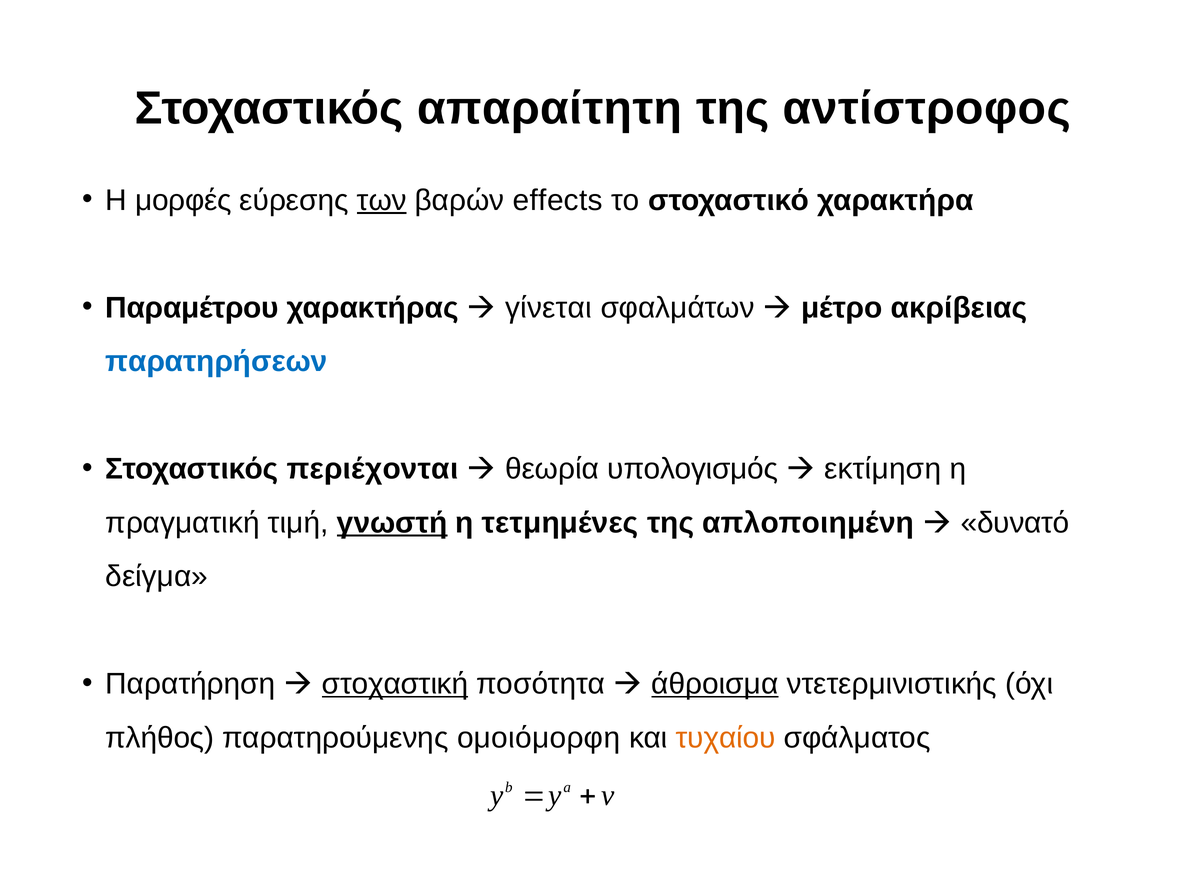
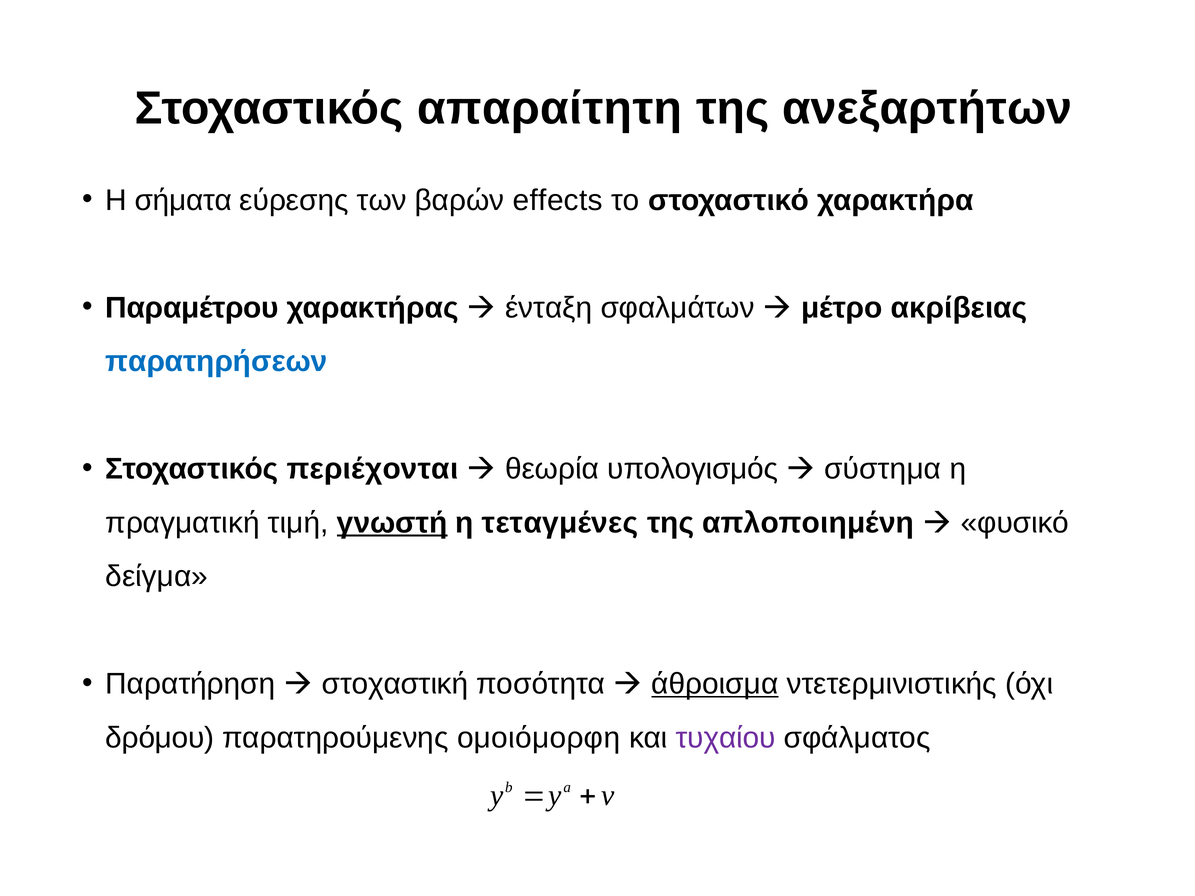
αντίστροφος: αντίστροφος -> ανεξαρτήτων
μορφές: μορφές -> σήματα
των underline: present -> none
γίνεται: γίνεται -> ένταξη
εκτίμηση: εκτίμηση -> σύστημα
τετμημένες: τετμημένες -> τεταγμένες
δυνατό: δυνατό -> φυσικό
στοχαστική underline: present -> none
πλήθος: πλήθος -> δρόμου
τυχαίου colour: orange -> purple
